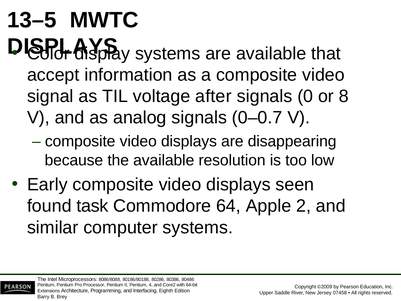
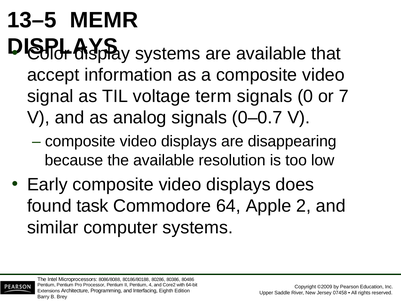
MWTC: MWTC -> MEMR
after: after -> term
8: 8 -> 7
seen: seen -> does
